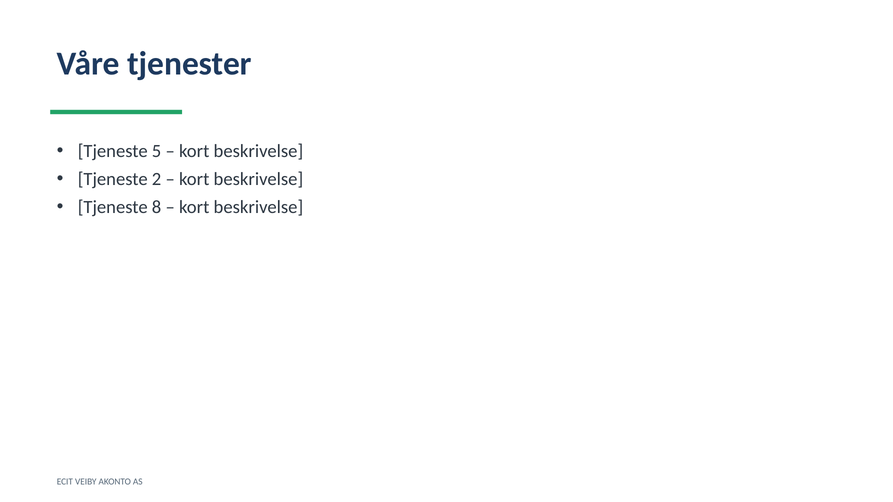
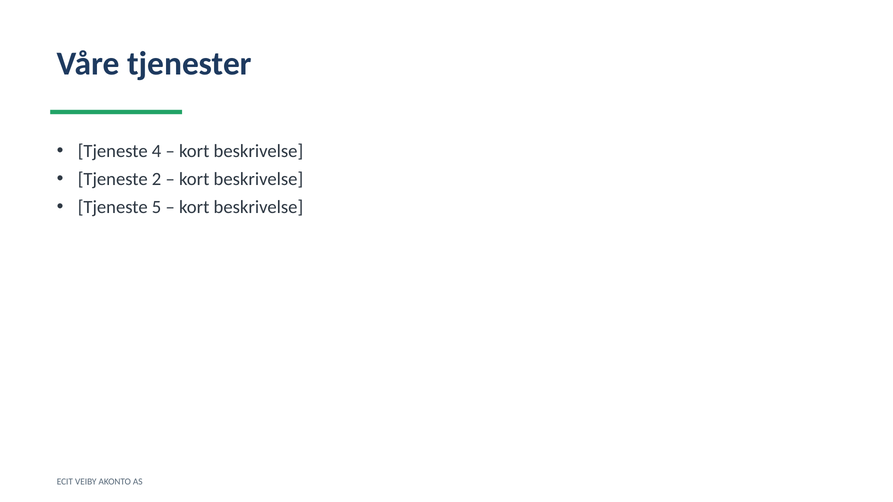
5: 5 -> 4
8: 8 -> 5
